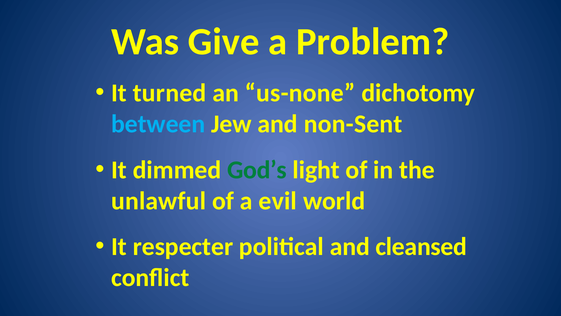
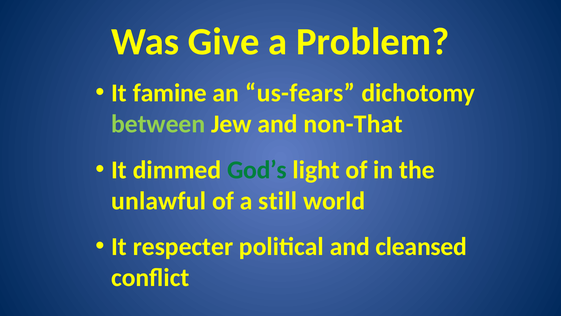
turned: turned -> famine
us-none: us-none -> us-fears
between colour: light blue -> light green
non-Sent: non-Sent -> non-That
evil: evil -> still
